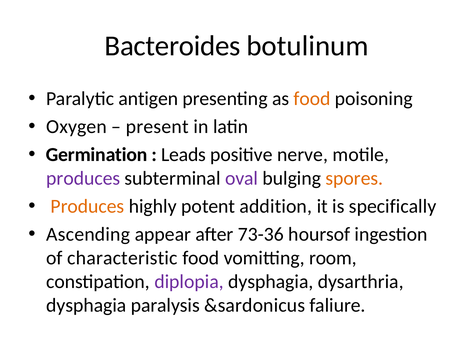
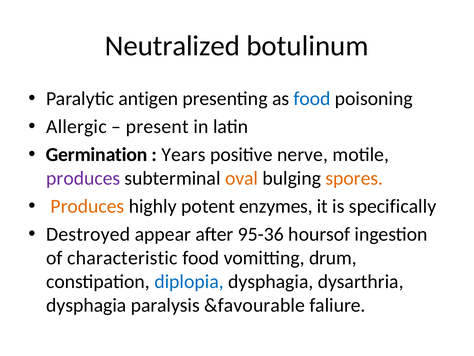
Bacteroides: Bacteroides -> Neutralized
food at (312, 99) colour: orange -> blue
Oxygen: Oxygen -> Allergic
Leads: Leads -> Years
oval colour: purple -> orange
addition: addition -> enzymes
Ascending: Ascending -> Destroyed
73-36: 73-36 -> 95-36
room: room -> drum
diplopia colour: purple -> blue
&sardonicus: &sardonicus -> &favourable
